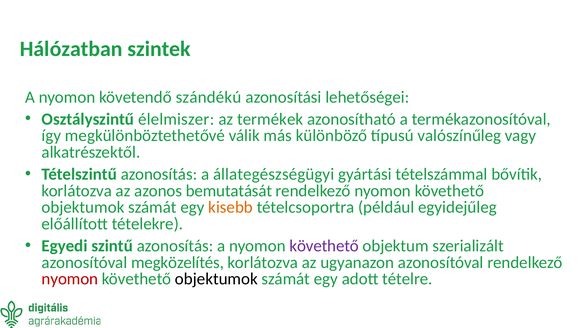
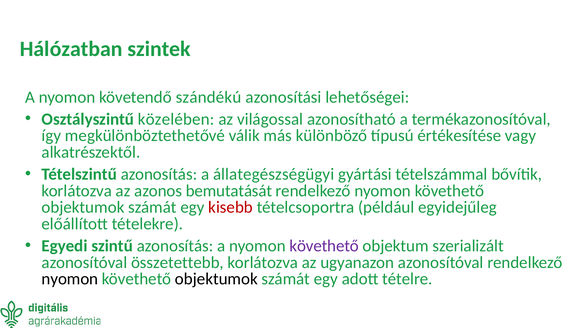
élelmiszer: élelmiszer -> közelében
termékek: termékek -> világossal
valószínűleg: valószínűleg -> értékesítése
kisebb colour: orange -> red
megközelítés: megközelítés -> összetettebb
nyomon at (70, 279) colour: red -> black
